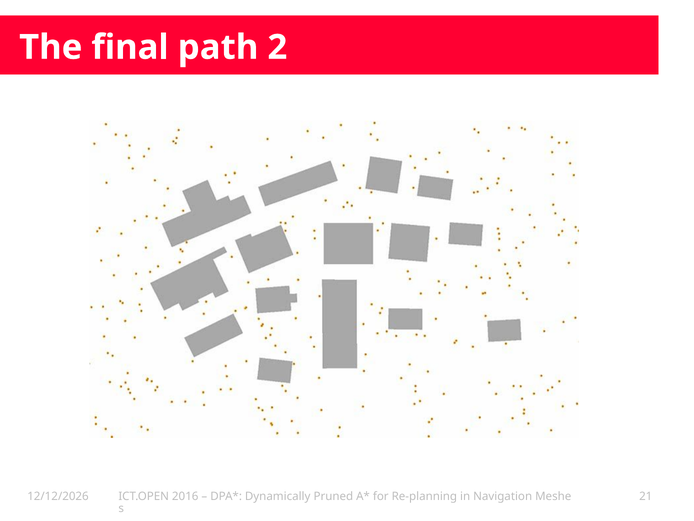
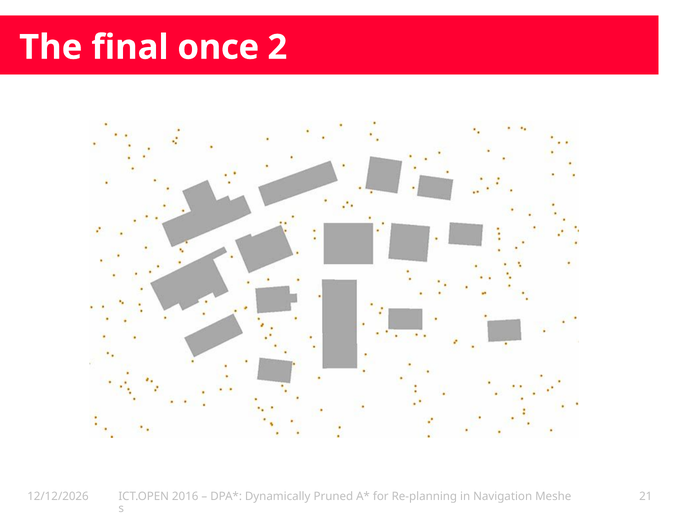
path: path -> once
